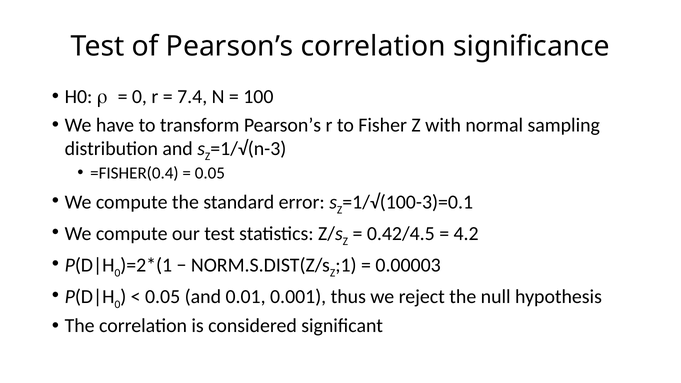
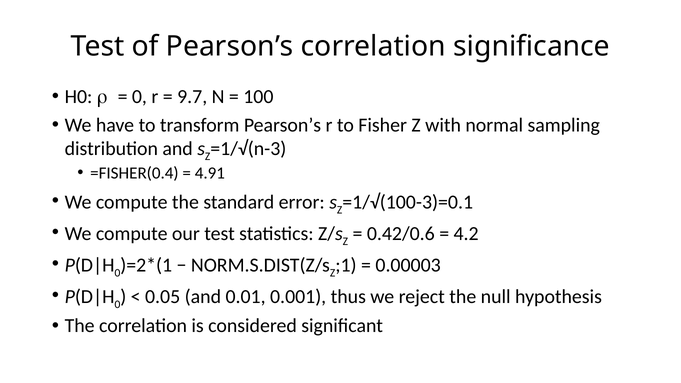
7.4: 7.4 -> 9.7
0.05 at (210, 173): 0.05 -> 4.91
0.42/4.5: 0.42/4.5 -> 0.42/0.6
